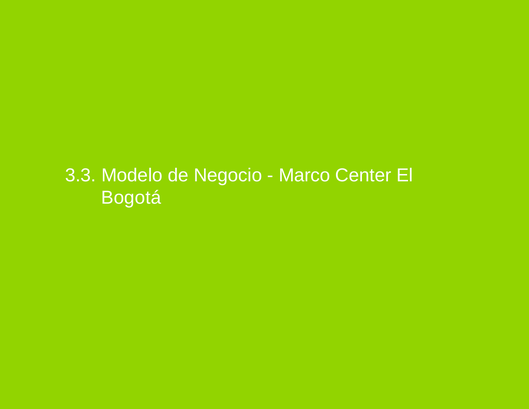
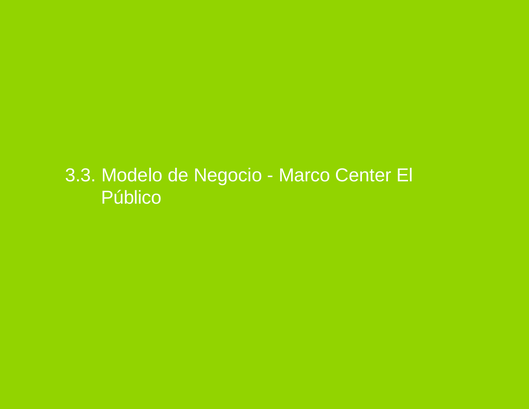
Bogotá: Bogotá -> Público
